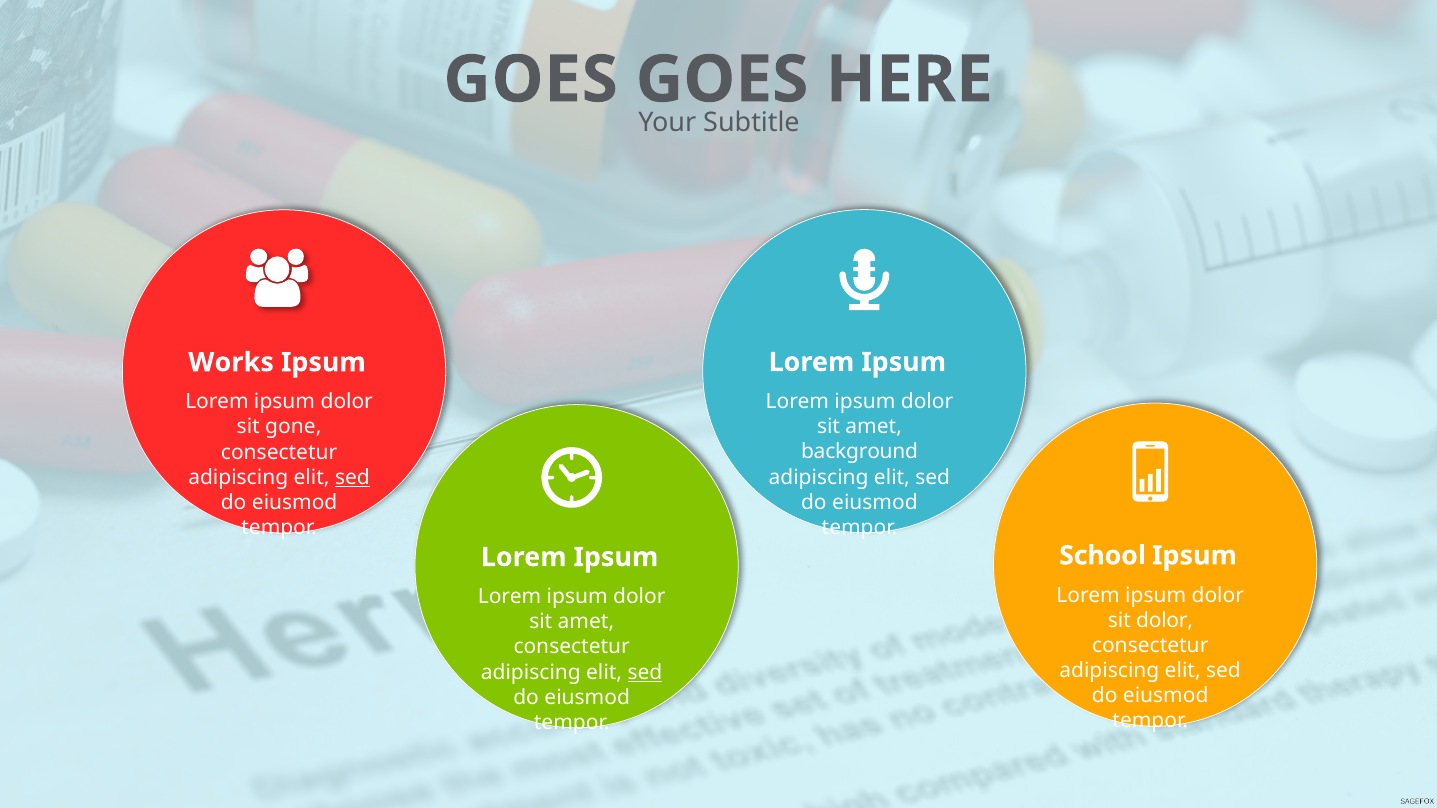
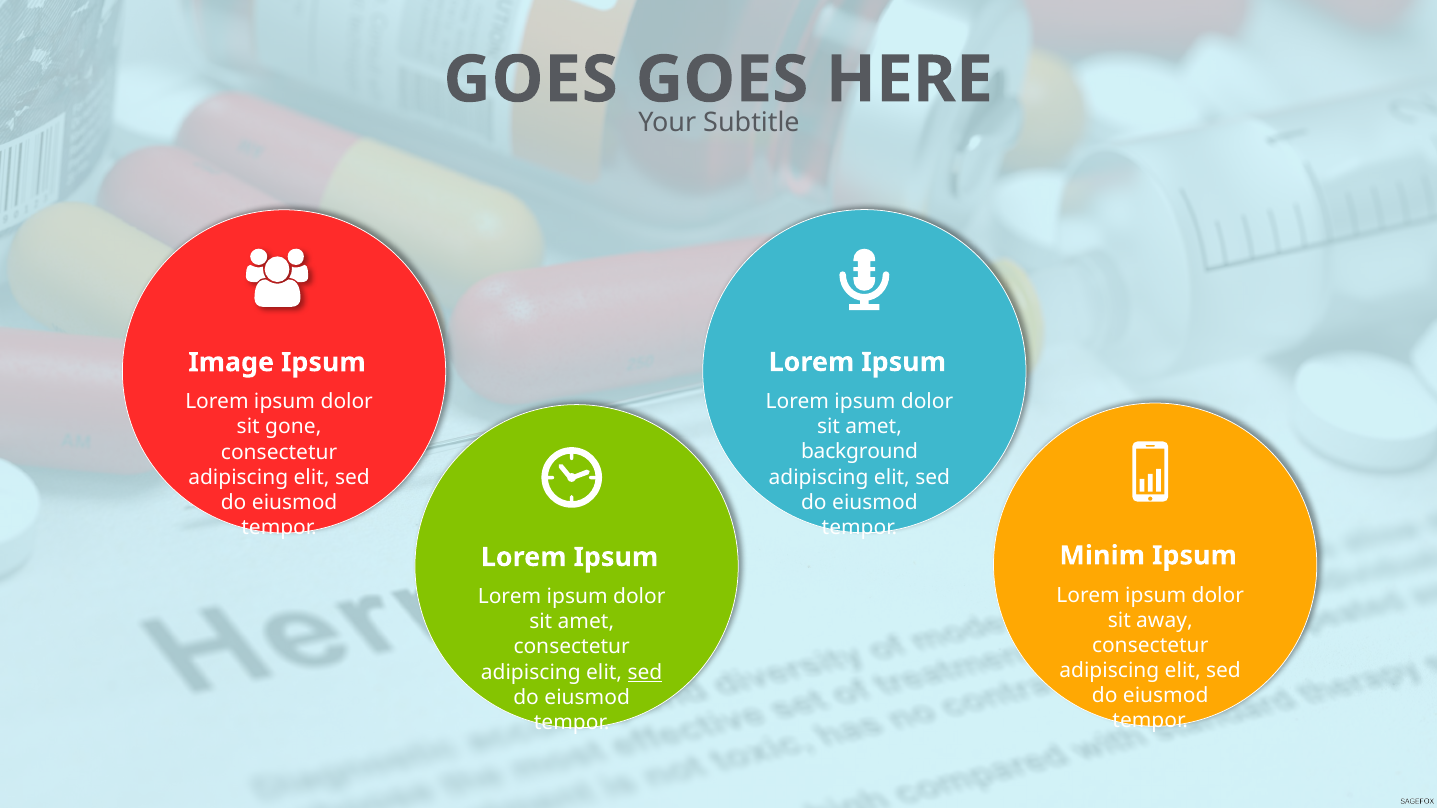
Works: Works -> Image
sed at (352, 478) underline: present -> none
School: School -> Minim
sit dolor: dolor -> away
